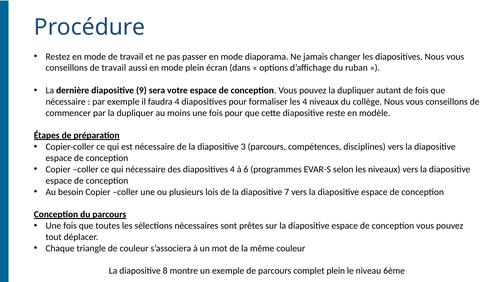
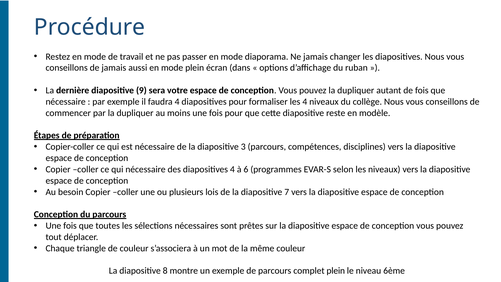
conseillons de travail: travail -> jamais
